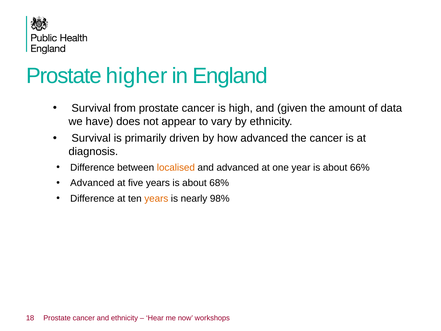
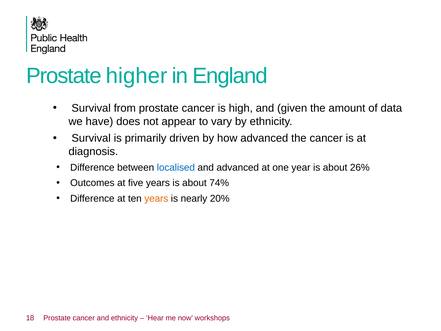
localised colour: orange -> blue
66%: 66% -> 26%
Advanced at (92, 183): Advanced -> Outcomes
68%: 68% -> 74%
98%: 98% -> 20%
